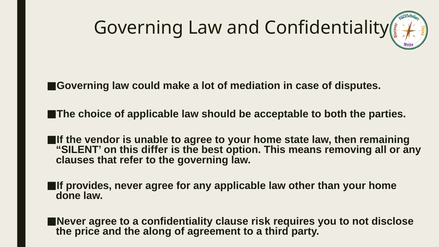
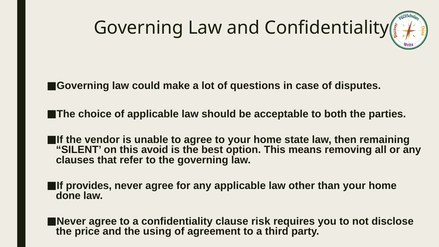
mediation: mediation -> questions
differ: differ -> avoid
along: along -> using
